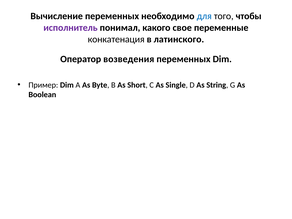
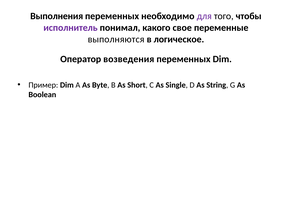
Вычисление: Вычисление -> Выполнения
для colour: blue -> purple
конкатенация: конкатенация -> выполняются
латинского: латинского -> логическое
